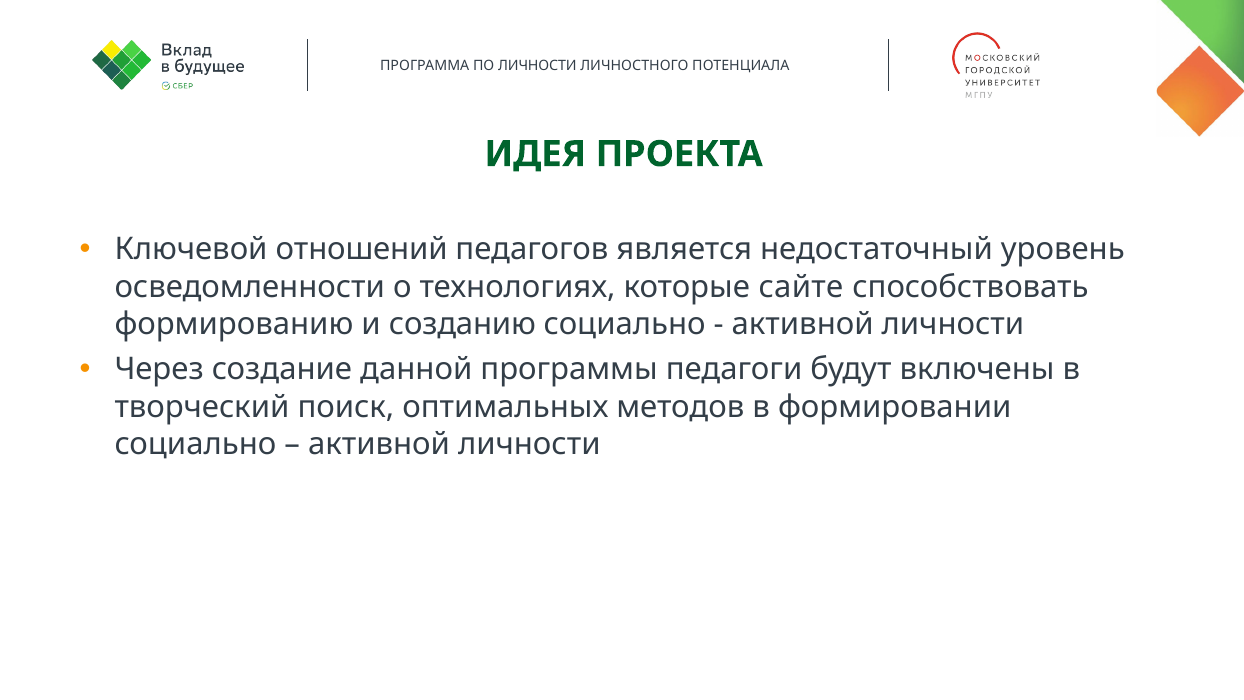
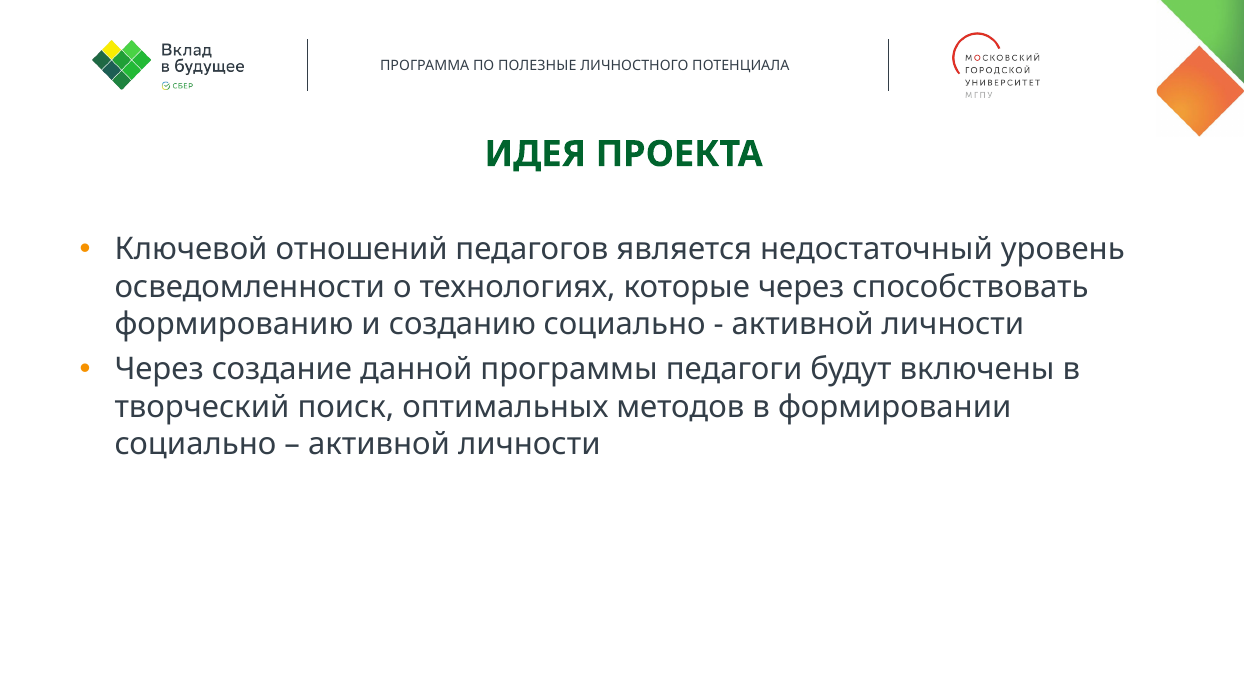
ЛИЧНОСТИ at (537, 66): ЛИЧНОСТИ -> ПОЛЕЗНЫЕ
которые сайте: сайте -> через
